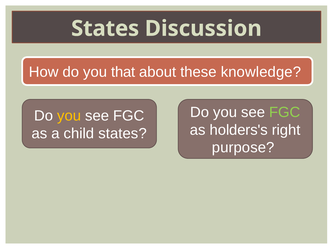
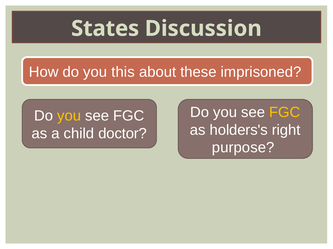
that: that -> this
knowledge: knowledge -> imprisoned
FGC at (285, 113) colour: light green -> yellow
child states: states -> doctor
